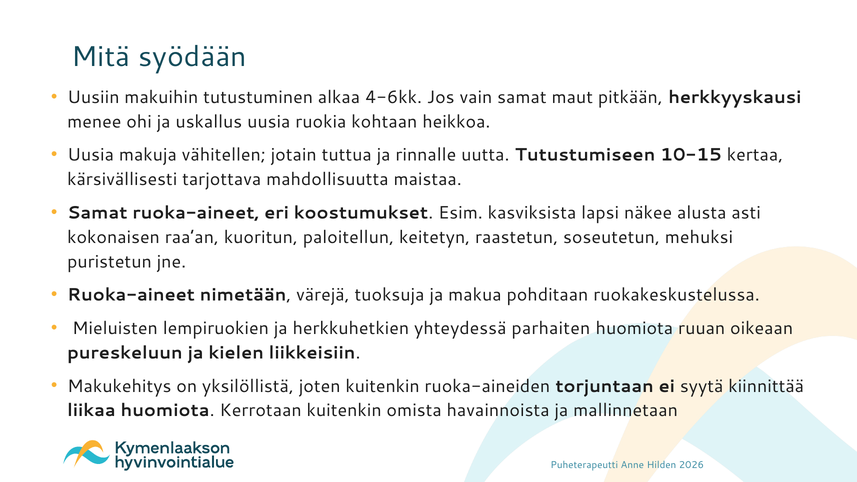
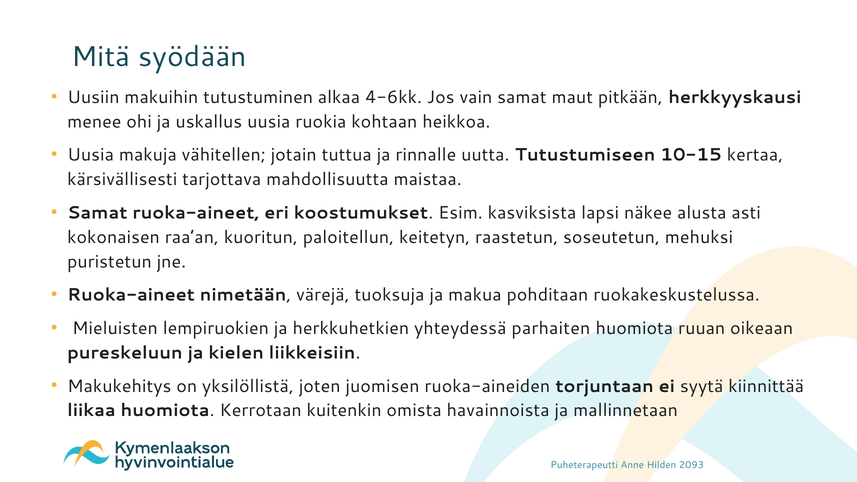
joten kuitenkin: kuitenkin -> juomisen
2026: 2026 -> 2093
